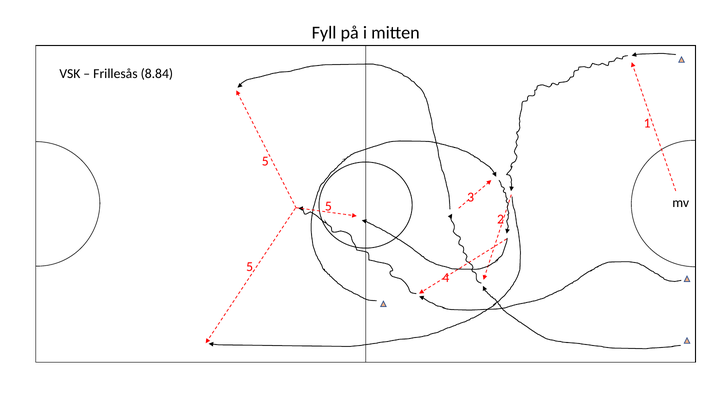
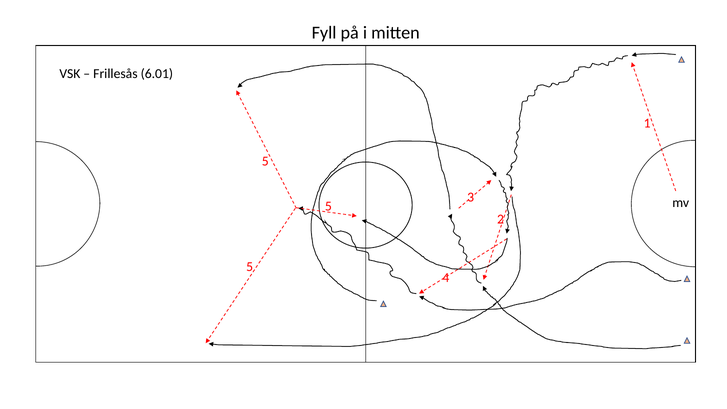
8.84: 8.84 -> 6.01
